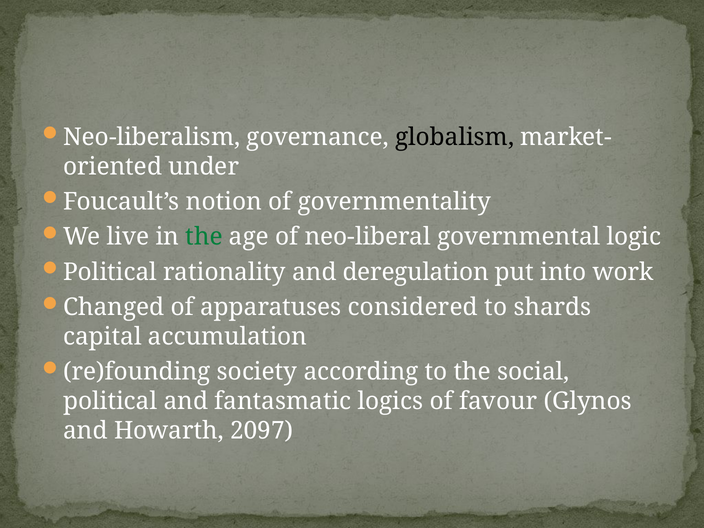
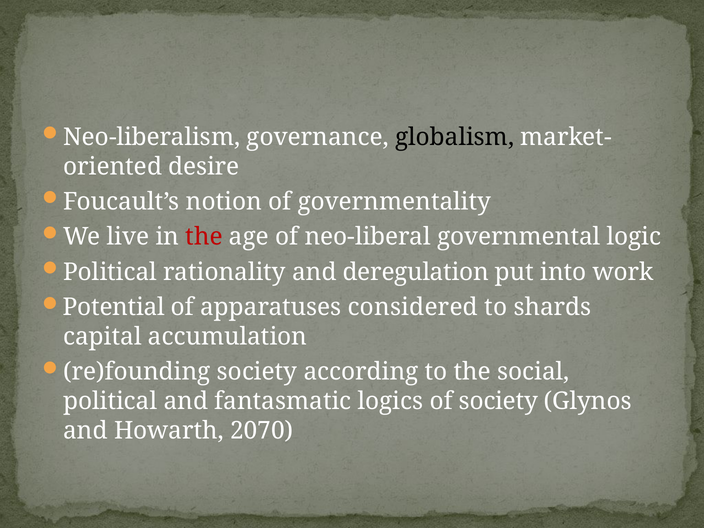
under: under -> desire
the at (204, 237) colour: green -> red
Changed: Changed -> Potential
of favour: favour -> society
2097: 2097 -> 2070
